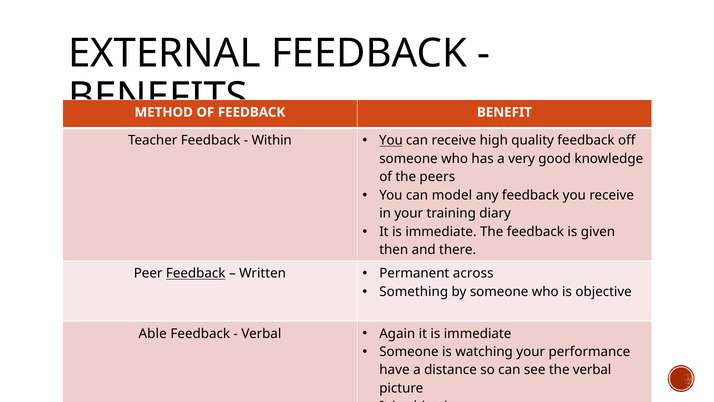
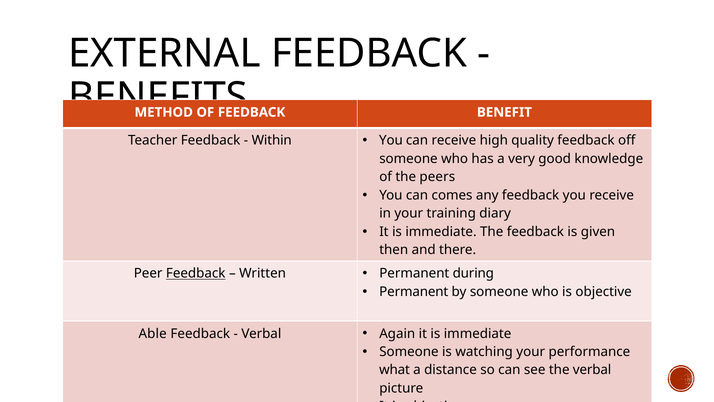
You at (391, 140) underline: present -> none
model: model -> comes
across: across -> during
Something at (414, 291): Something -> Permanent
have: have -> what
